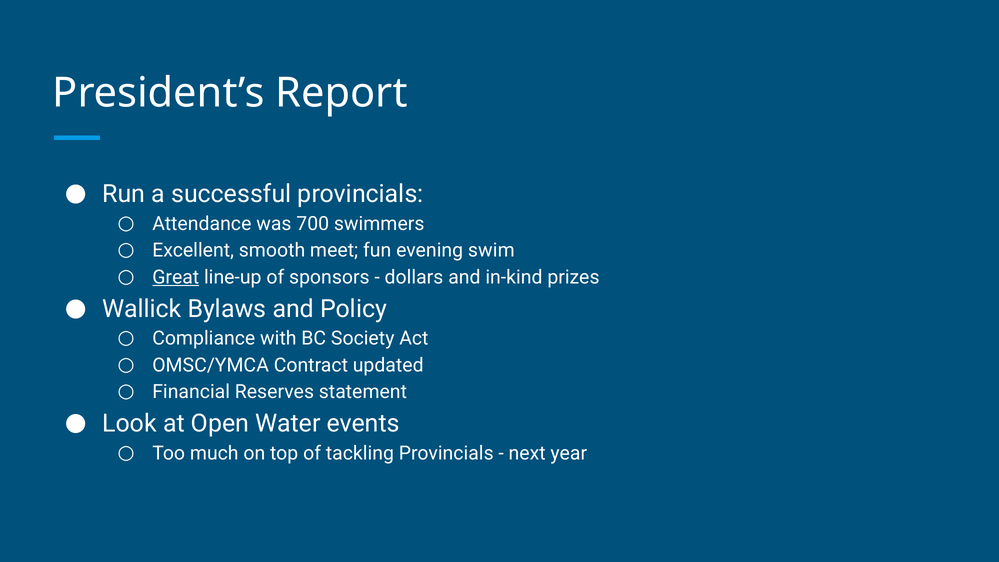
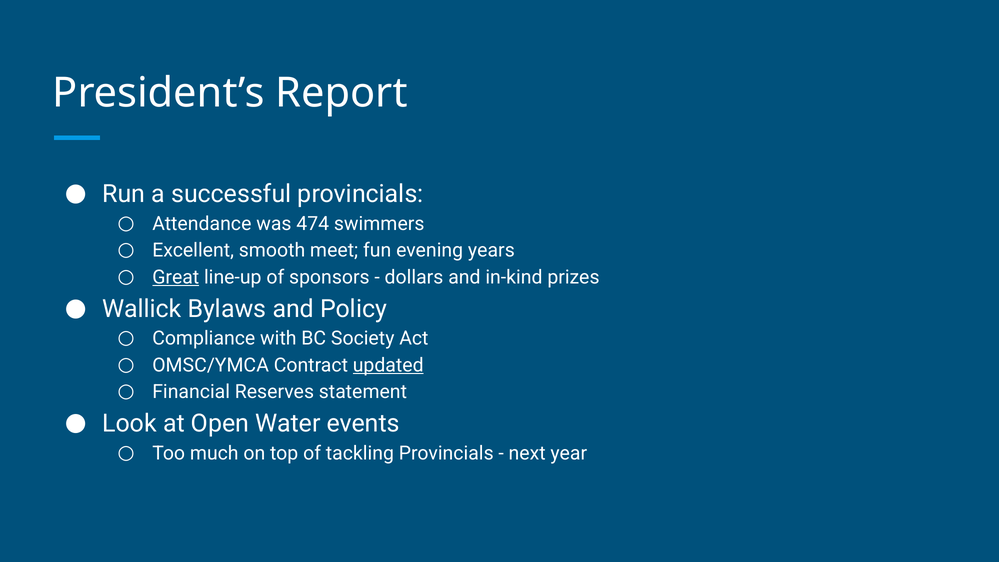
700: 700 -> 474
swim: swim -> years
updated underline: none -> present
